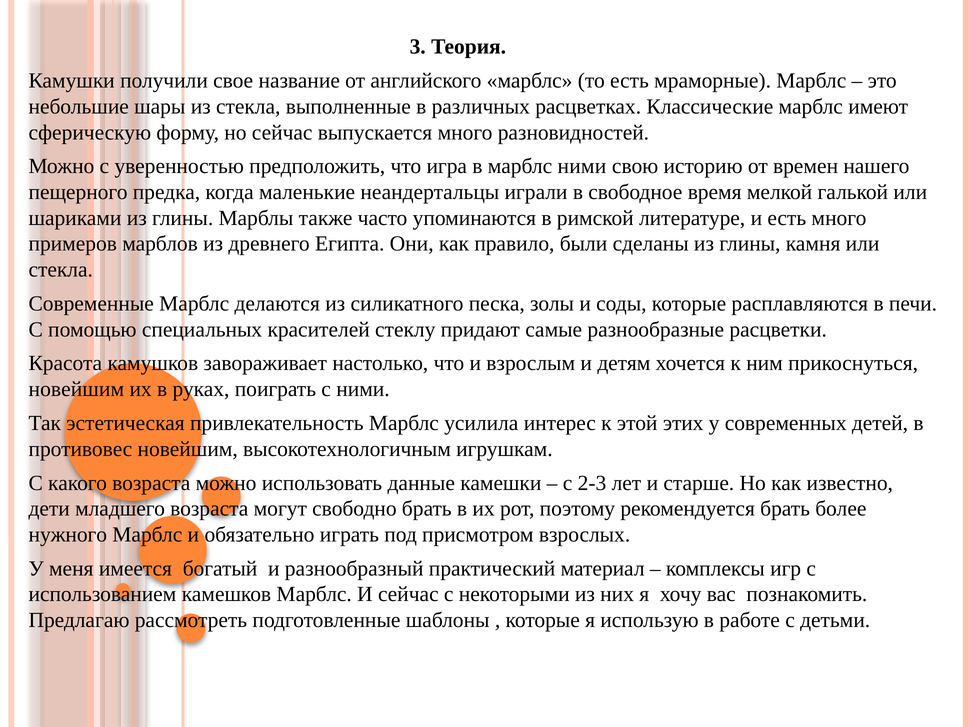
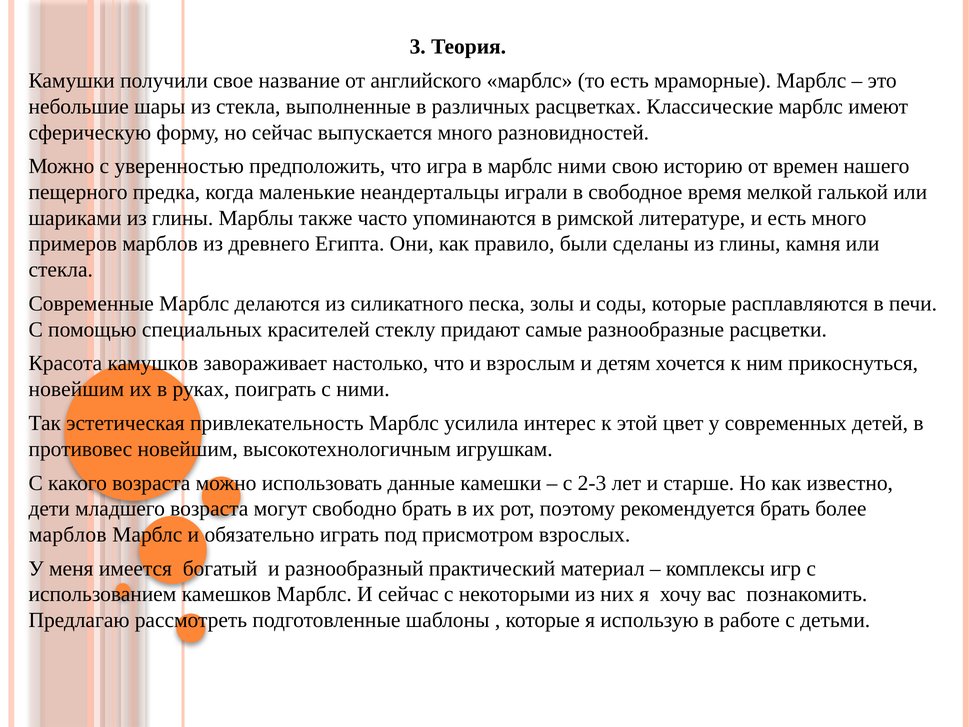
этих: этих -> цвет
нужного at (68, 534): нужного -> марблов
